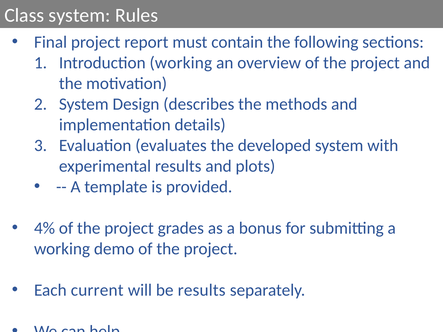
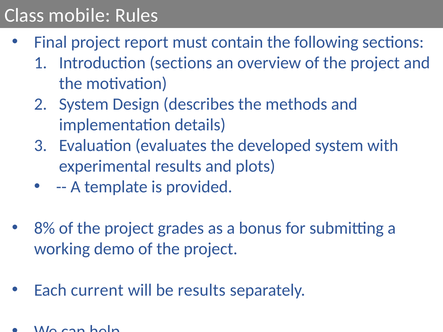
Class system: system -> mobile
Introduction working: working -> sections
4%: 4% -> 8%
